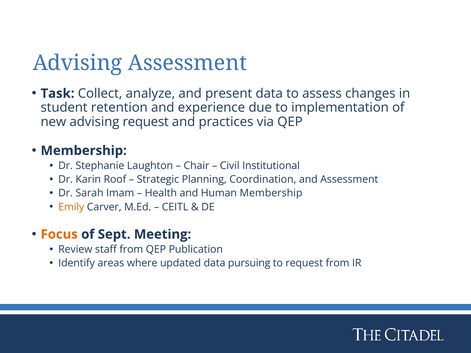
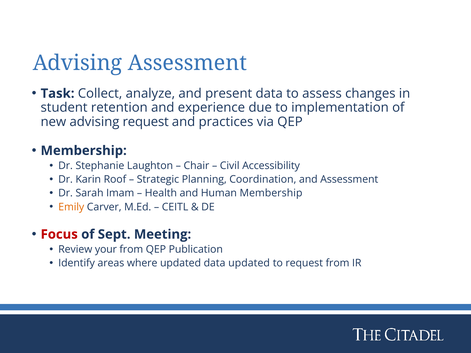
Institutional: Institutional -> Accessibility
Focus colour: orange -> red
staff: staff -> your
data pursuing: pursuing -> updated
